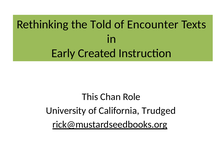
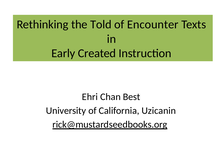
This: This -> Ehri
Role: Role -> Best
Trudged: Trudged -> Uzicanin
